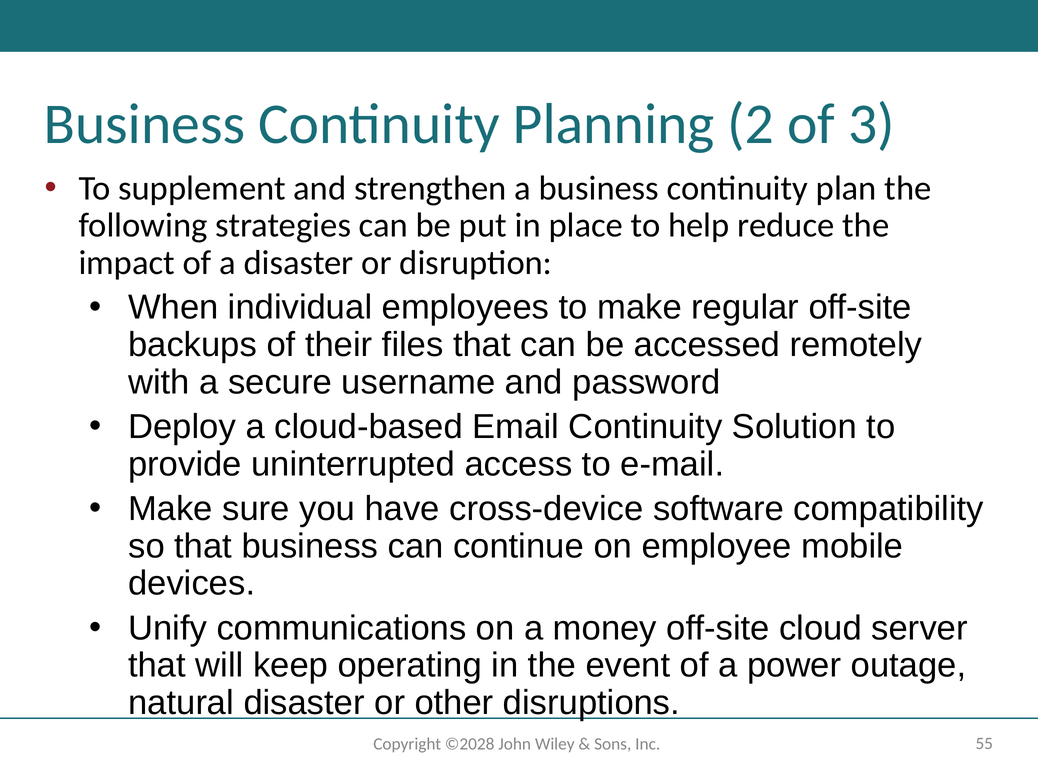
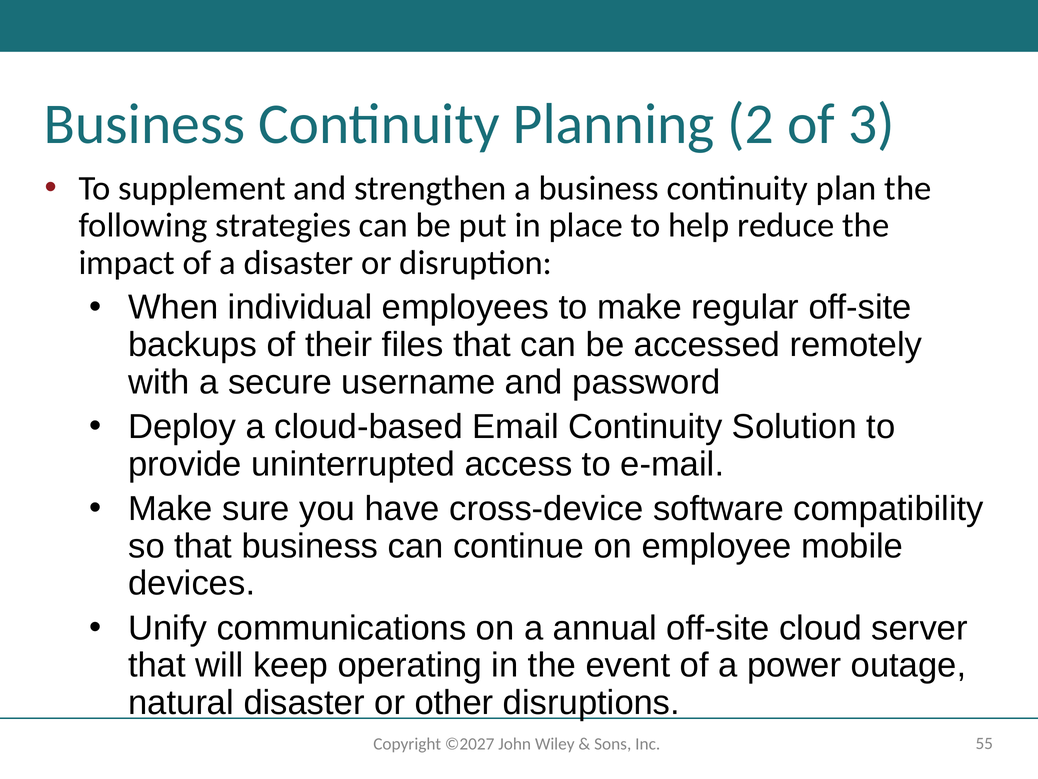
money: money -> annual
©2028: ©2028 -> ©2027
